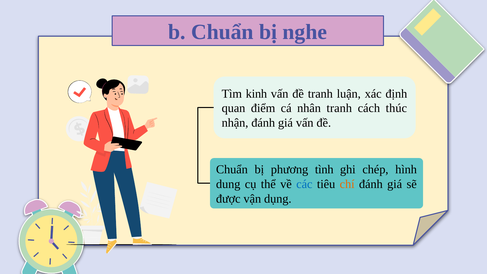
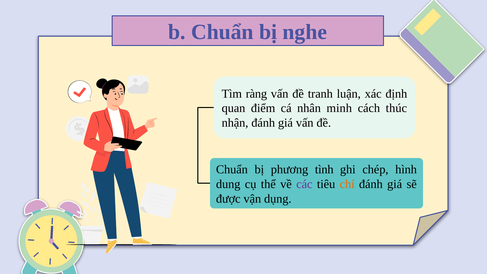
kinh: kinh -> ràng
nhân tranh: tranh -> minh
các colour: blue -> purple
